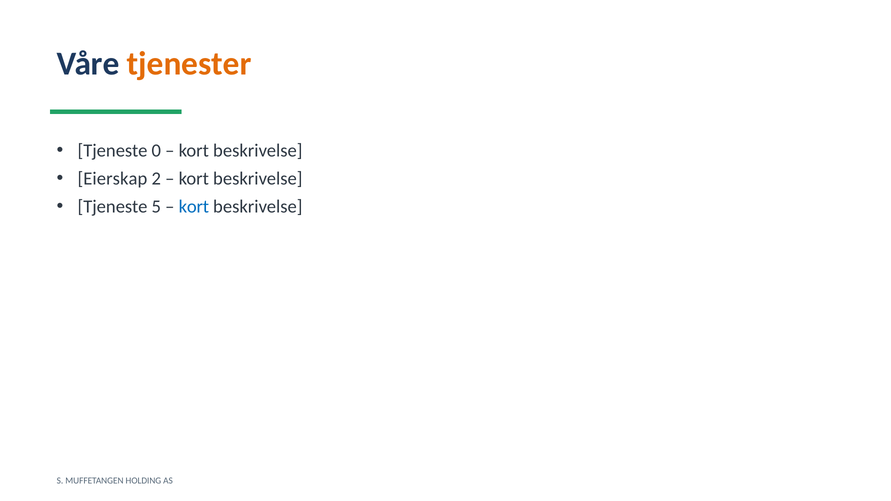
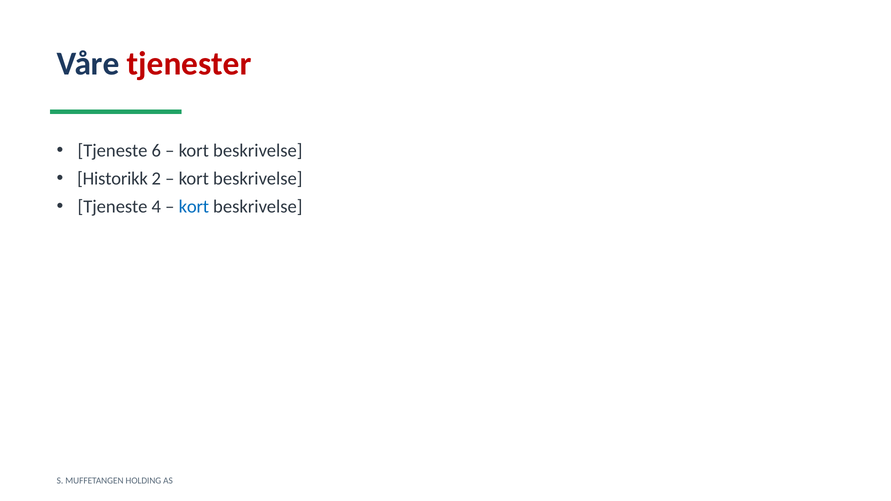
tjenester colour: orange -> red
0: 0 -> 6
Eierskap: Eierskap -> Historikk
5: 5 -> 4
